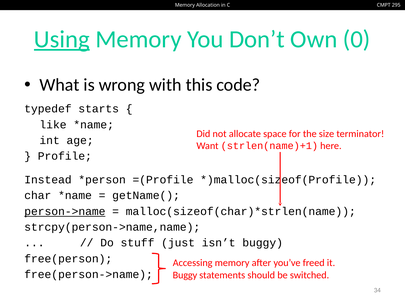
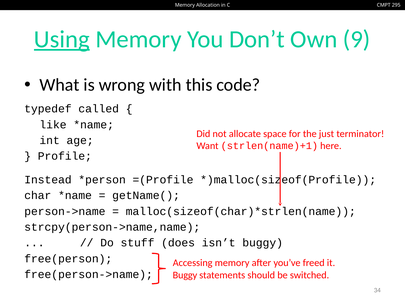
0: 0 -> 9
starts: starts -> called
size: size -> just
person->name underline: present -> none
just: just -> does
